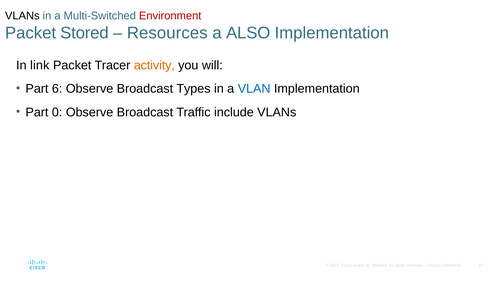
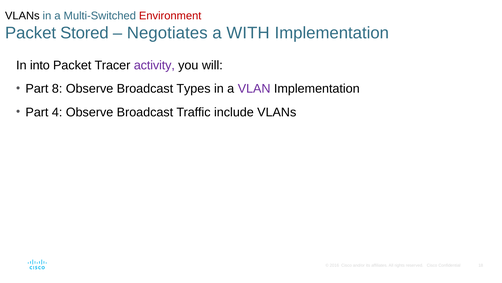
Resources: Resources -> Negotiates
ALSO: ALSO -> WITH
link: link -> into
activity colour: orange -> purple
6: 6 -> 8
VLAN colour: blue -> purple
0: 0 -> 4
